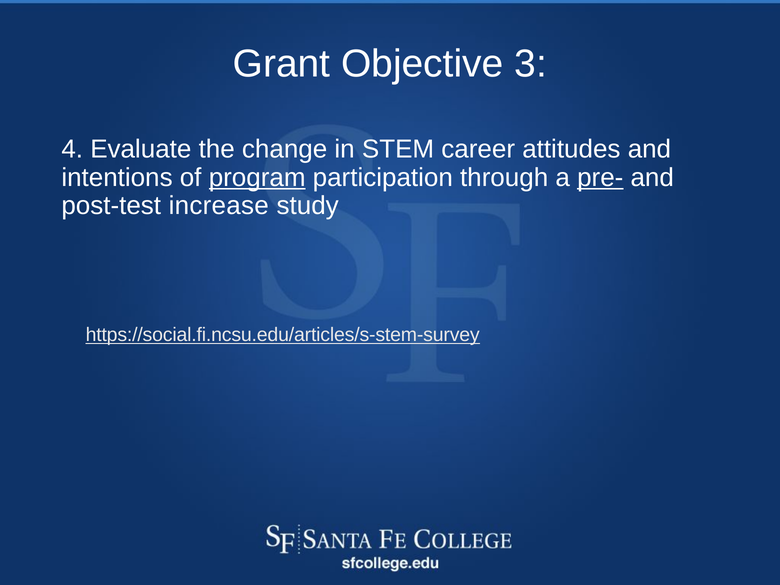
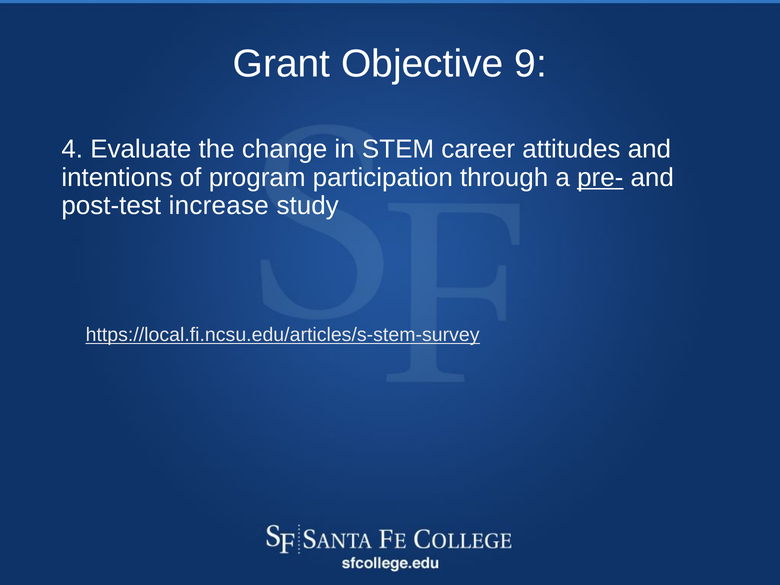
3: 3 -> 9
program underline: present -> none
https://social.fi.ncsu.edu/articles/s-stem-survey: https://social.fi.ncsu.edu/articles/s-stem-survey -> https://local.fi.ncsu.edu/articles/s-stem-survey
